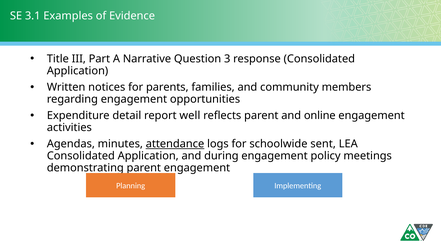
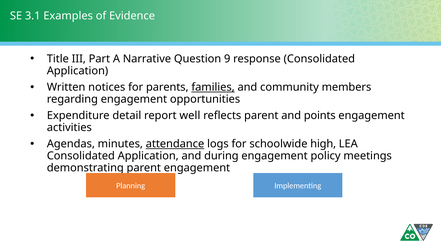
3: 3 -> 9
families underline: none -> present
online: online -> points
sent: sent -> high
